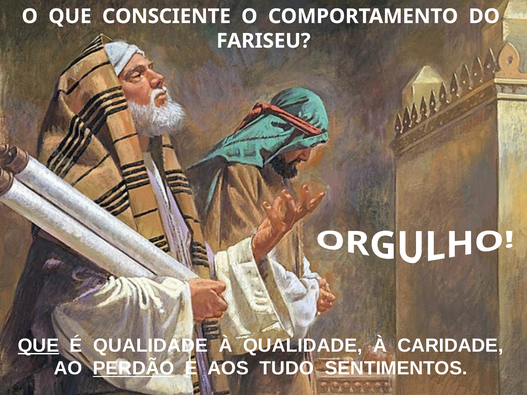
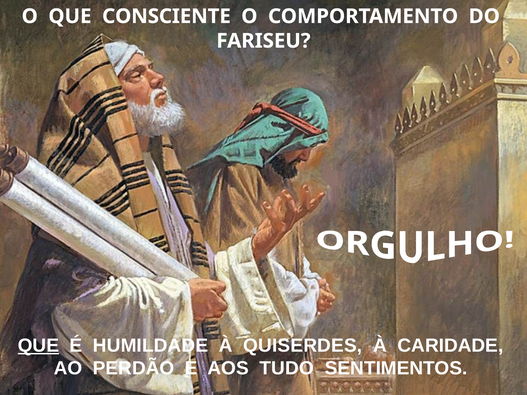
É QUALIDADE: QUALIDADE -> HUMILDADE
À QUALIDADE: QUALIDADE -> QUISERDES
PERDÃO underline: present -> none
